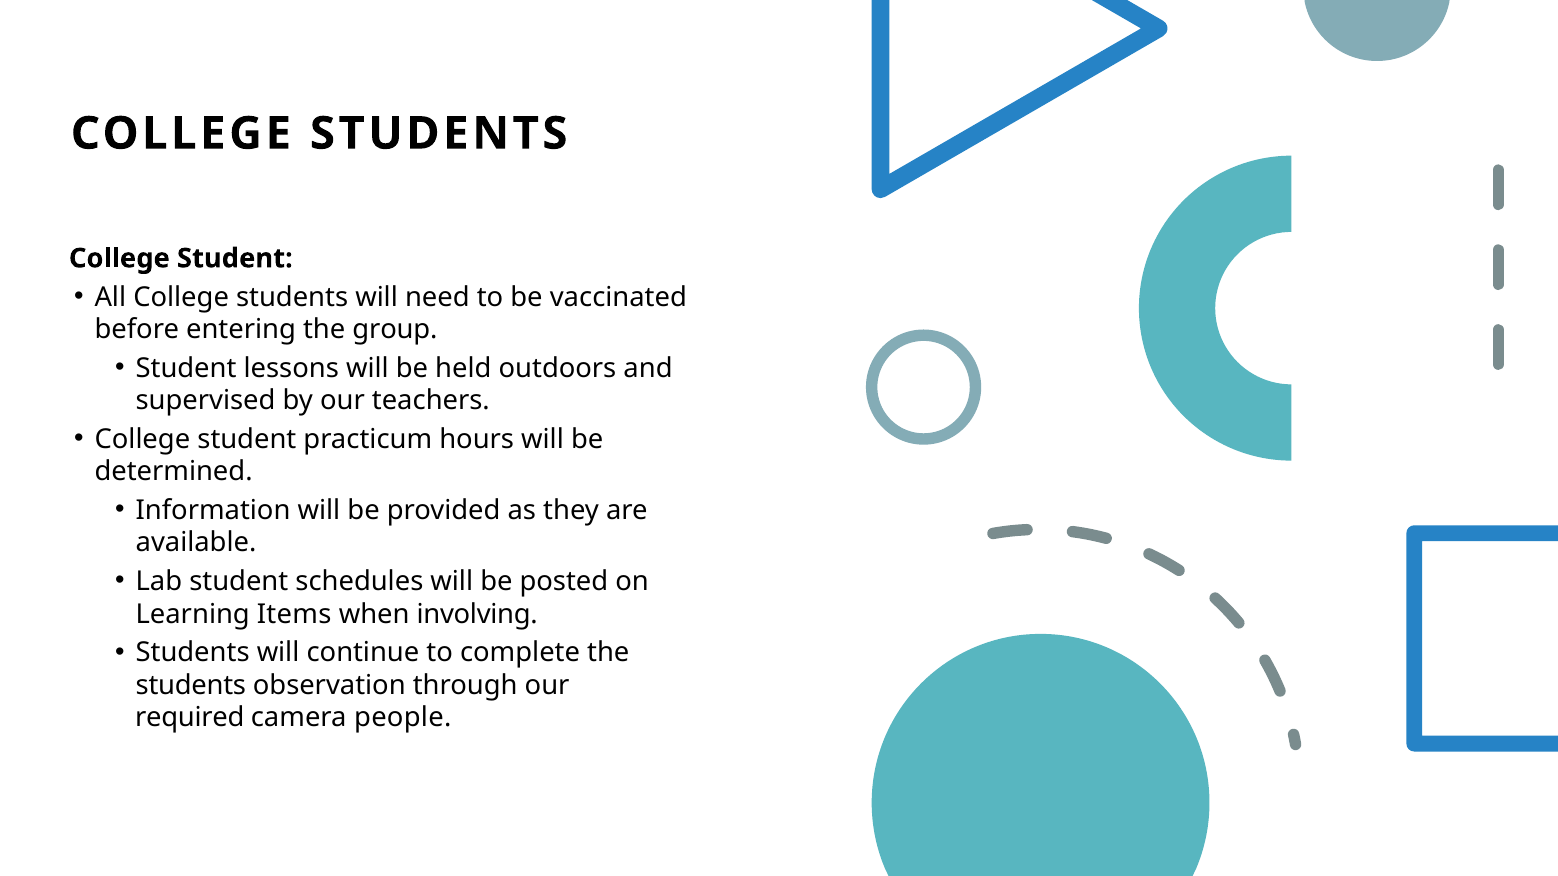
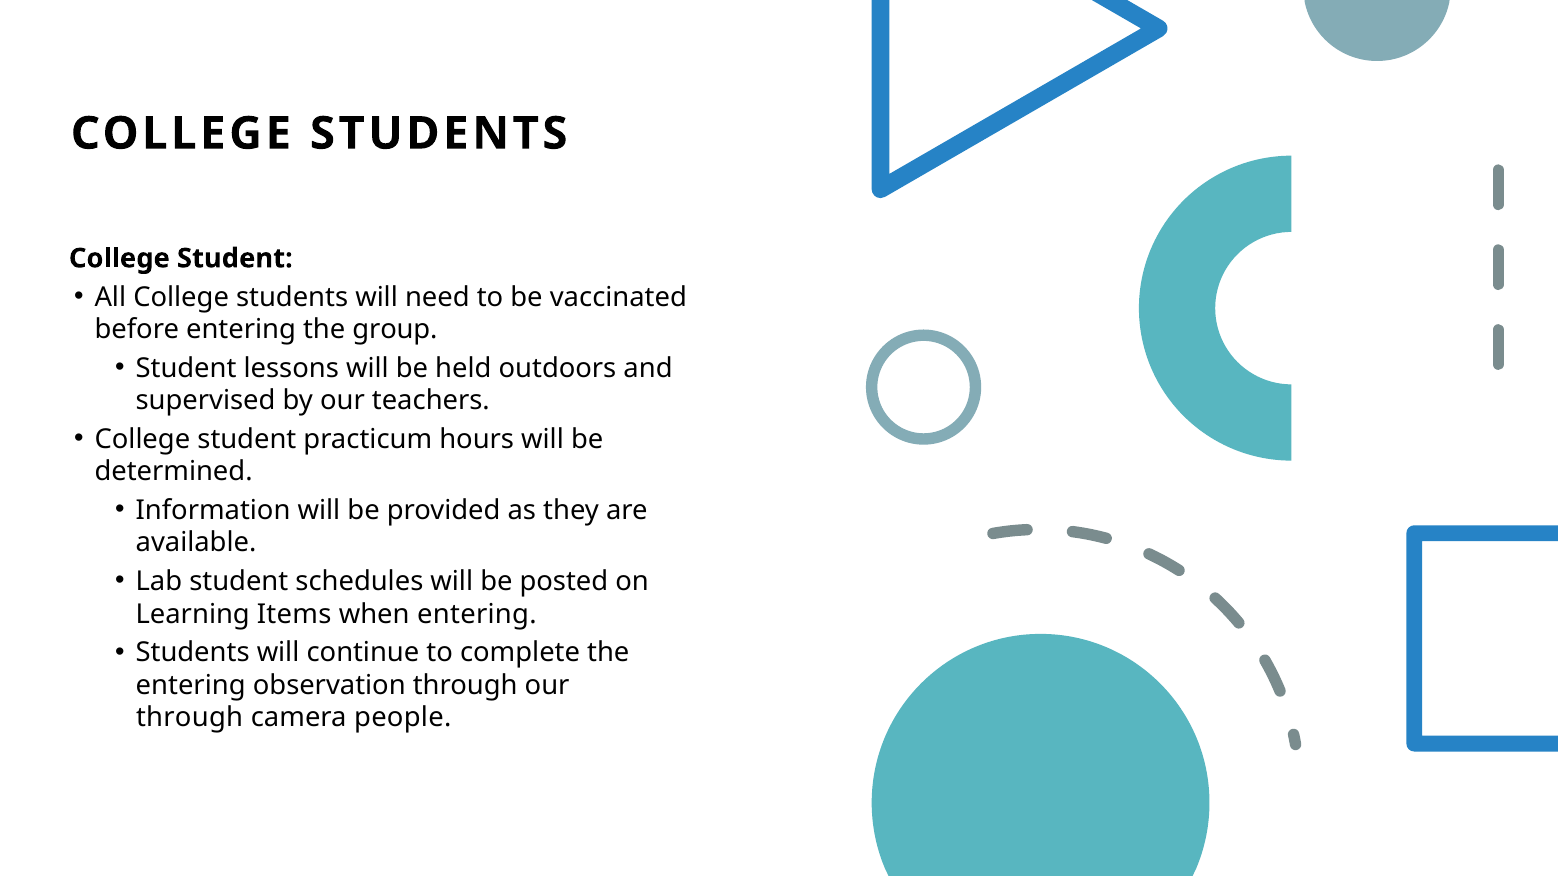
when involving: involving -> entering
students at (191, 685): students -> entering
required at (190, 718): required -> through
